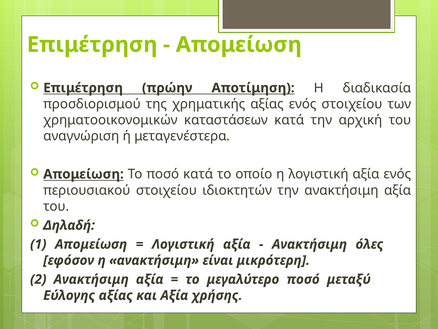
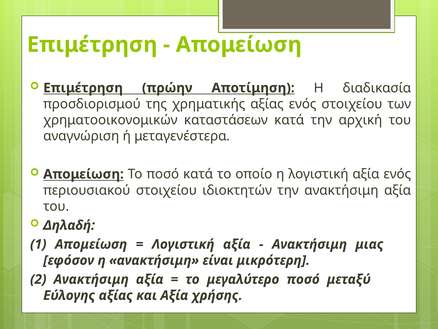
όλες: όλες -> μιας
